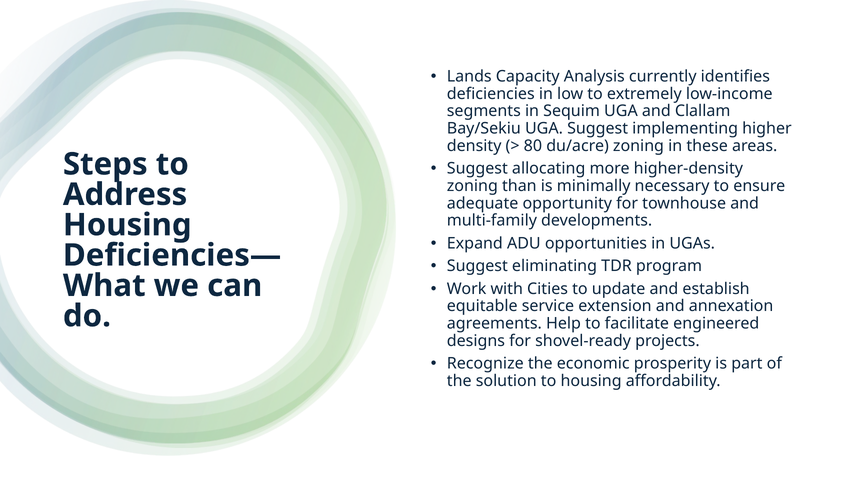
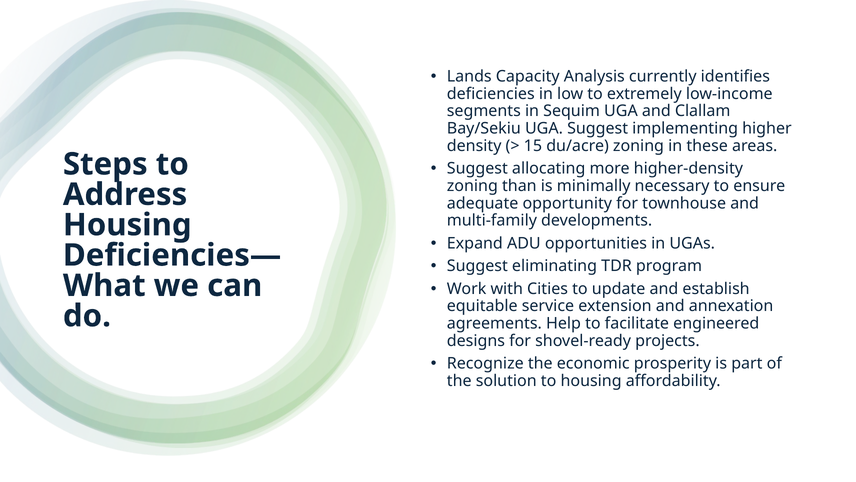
80: 80 -> 15
